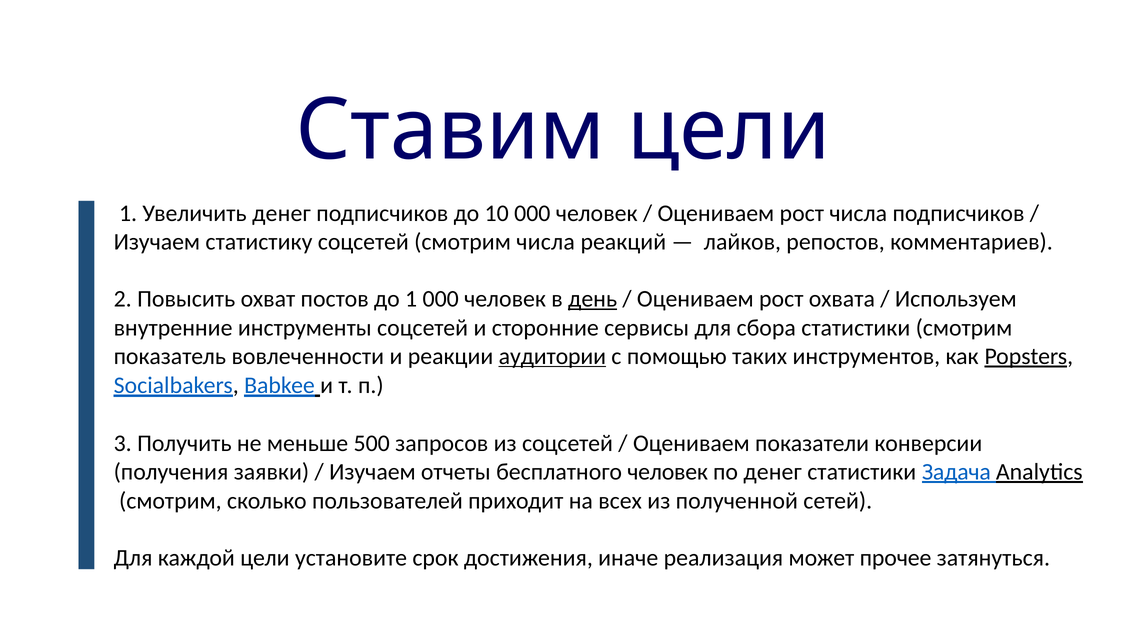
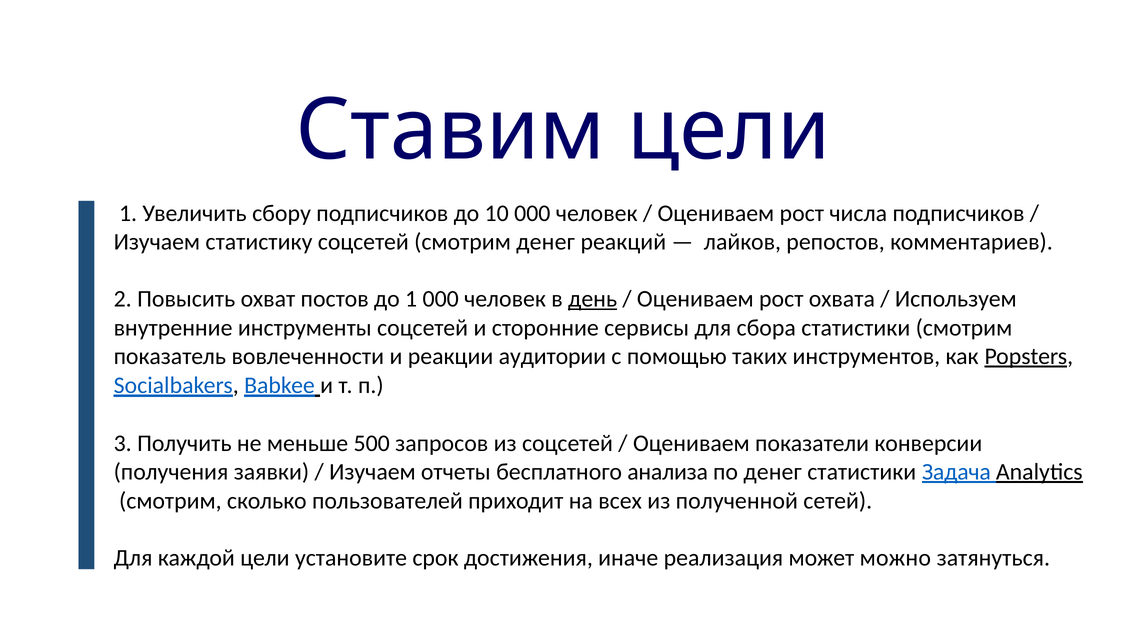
Увеличить денег: денег -> сбору
смотрим числа: числа -> денег
аудитории underline: present -> none
бесплатного человек: человек -> анализа
прочее: прочее -> можно
